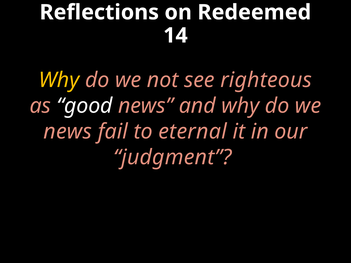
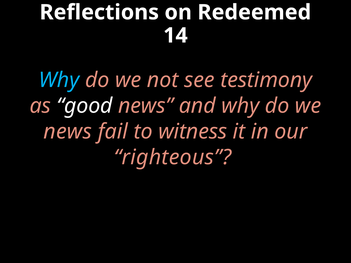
Why at (59, 80) colour: yellow -> light blue
righteous: righteous -> testimony
eternal: eternal -> witness
judgment: judgment -> righteous
